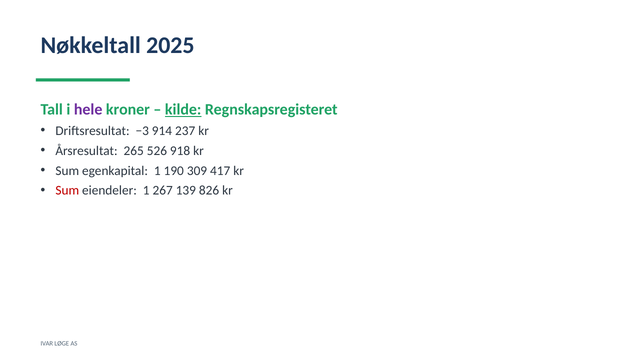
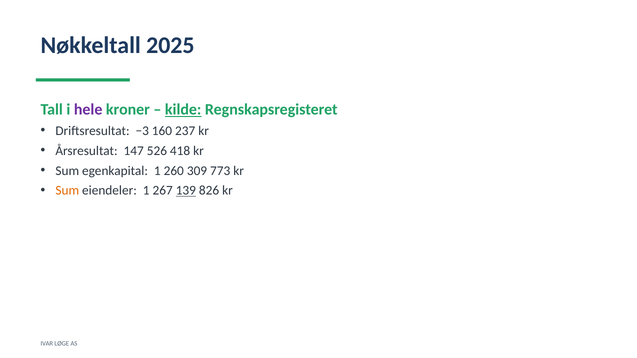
914: 914 -> 160
265: 265 -> 147
918: 918 -> 418
190: 190 -> 260
417: 417 -> 773
Sum at (67, 191) colour: red -> orange
139 underline: none -> present
